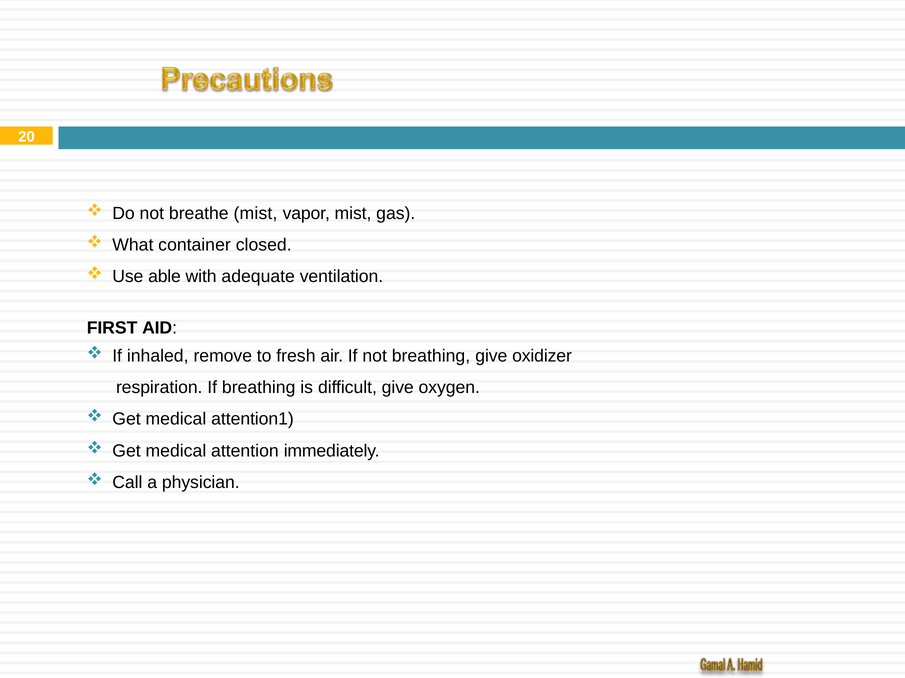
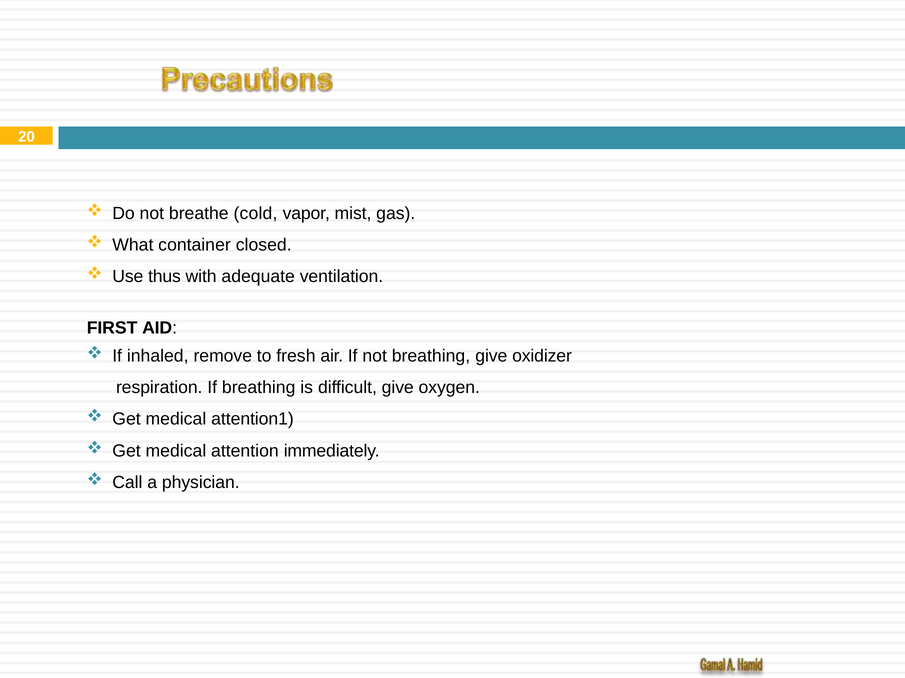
breathe mist: mist -> cold
able: able -> thus
